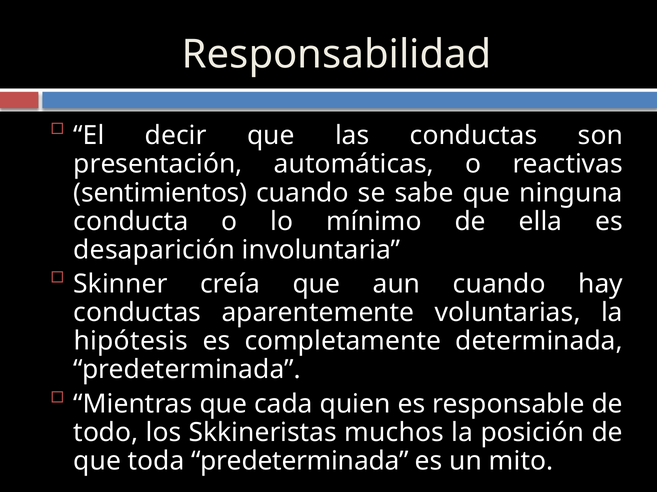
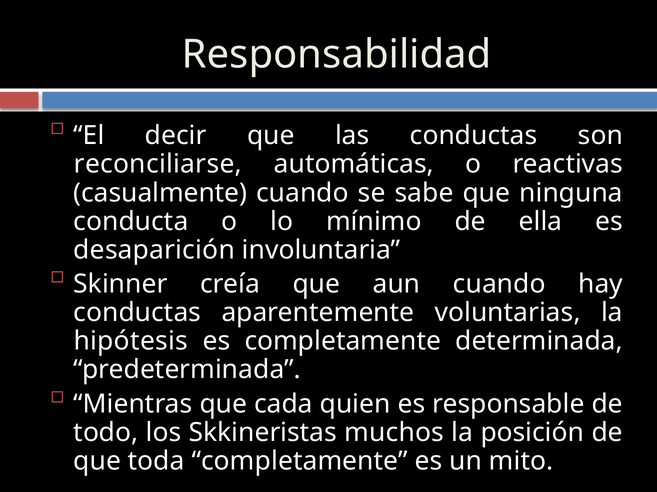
presentación: presentación -> reconciliarse
sentimientos: sentimientos -> casualmente
toda predeterminada: predeterminada -> completamente
